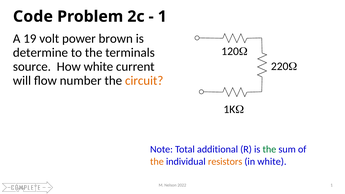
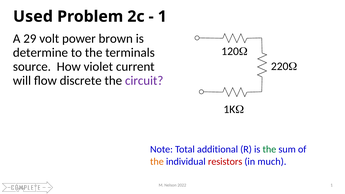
Code: Code -> Used
19: 19 -> 29
How white: white -> violet
number: number -> discrete
circuit colour: orange -> purple
resistors colour: orange -> red
in white: white -> much
